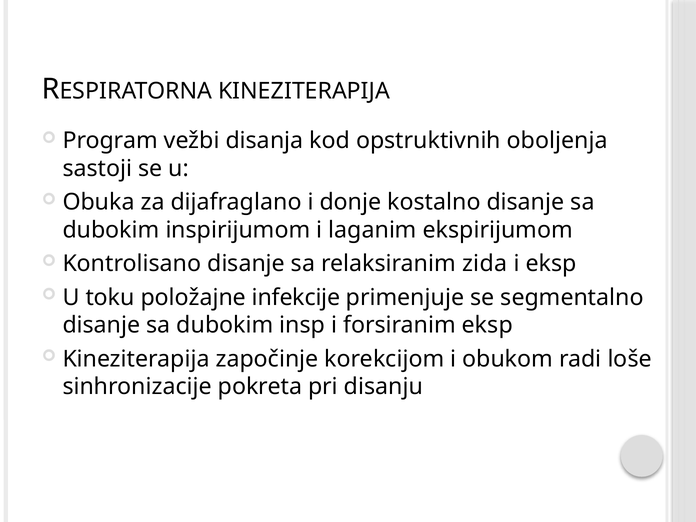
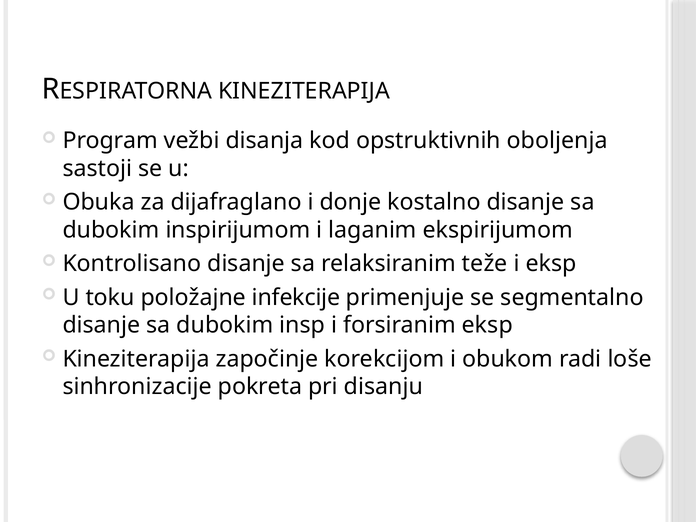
zida: zida -> teže
